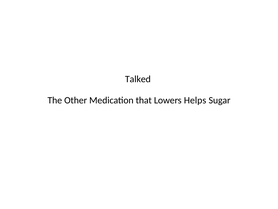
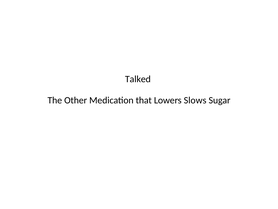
Helps: Helps -> Slows
